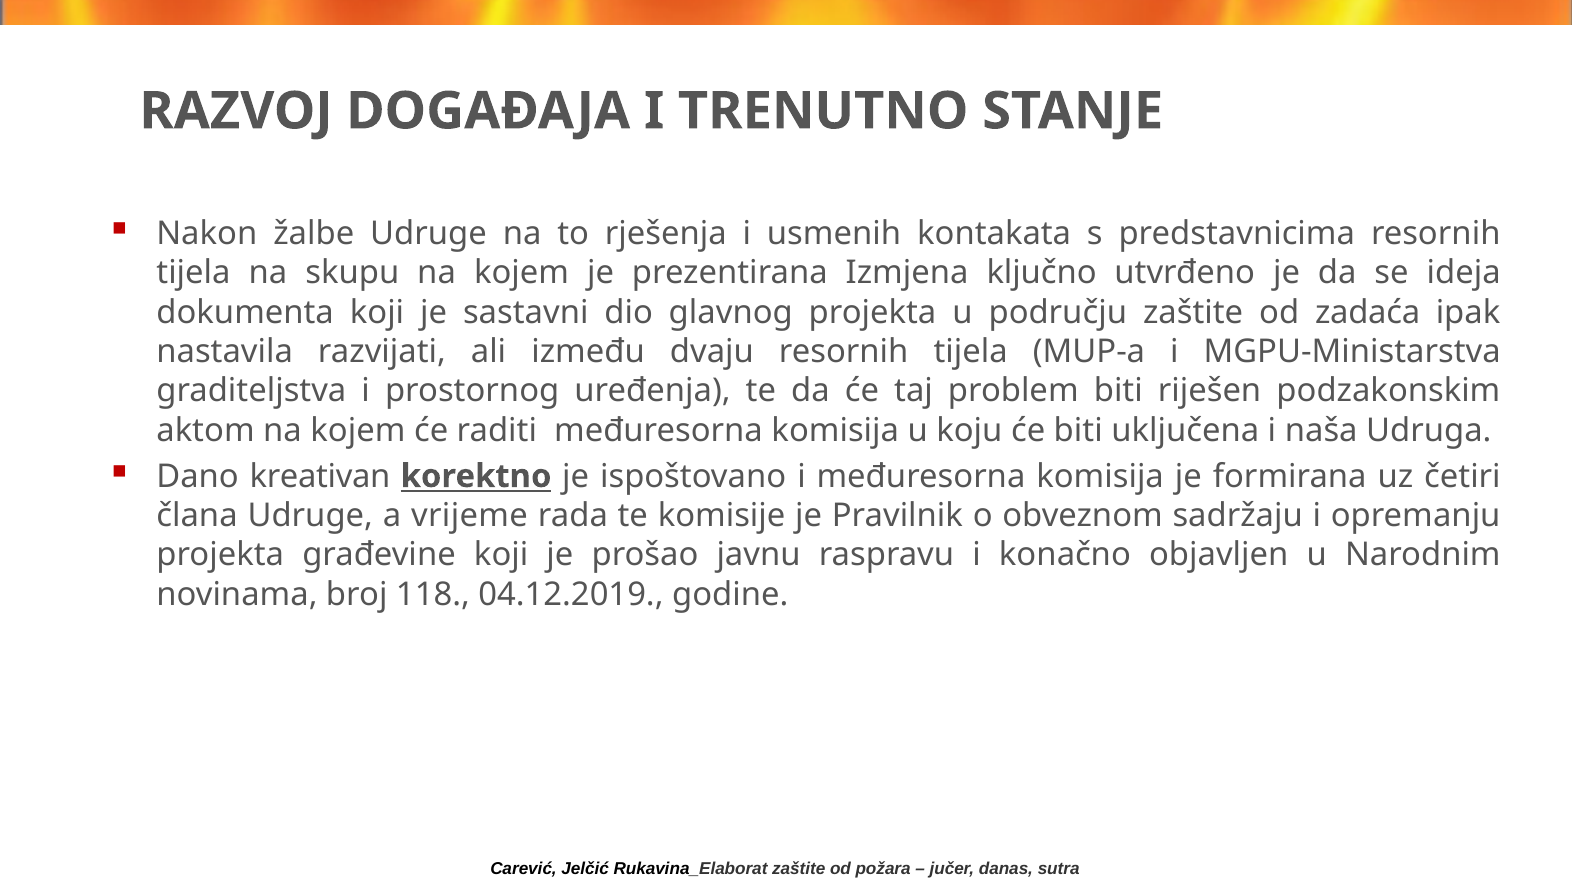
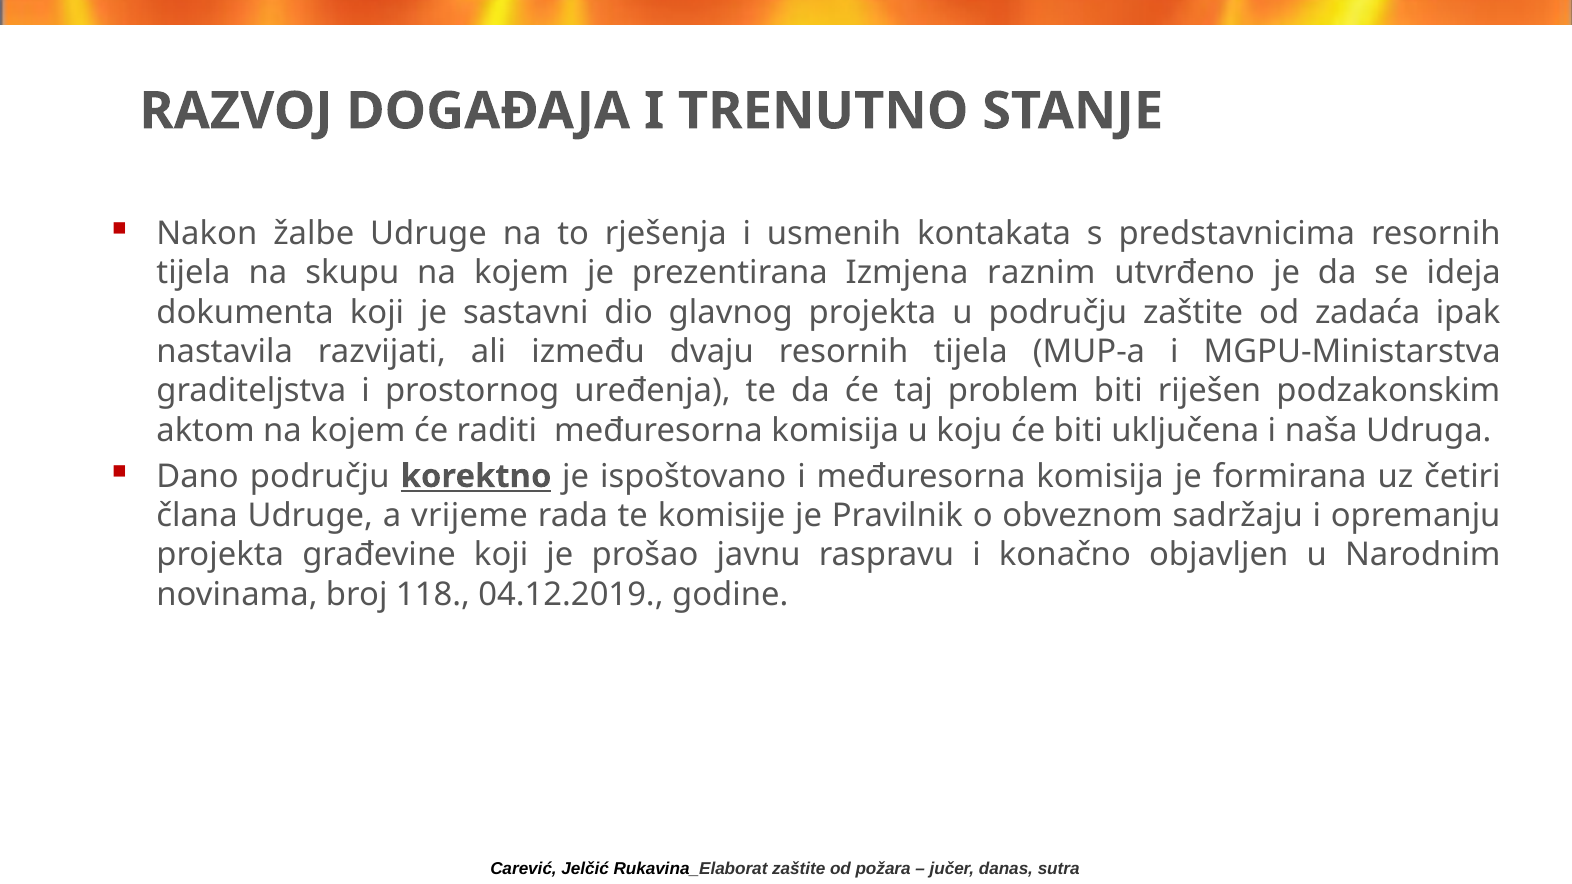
ključno: ključno -> raznim
Dano kreativan: kreativan -> području
